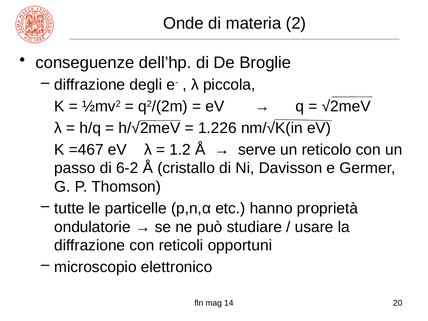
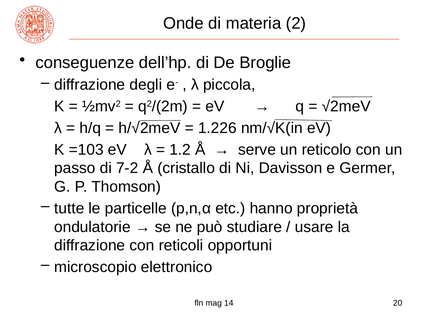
=467: =467 -> =103
6-2: 6-2 -> 7-2
